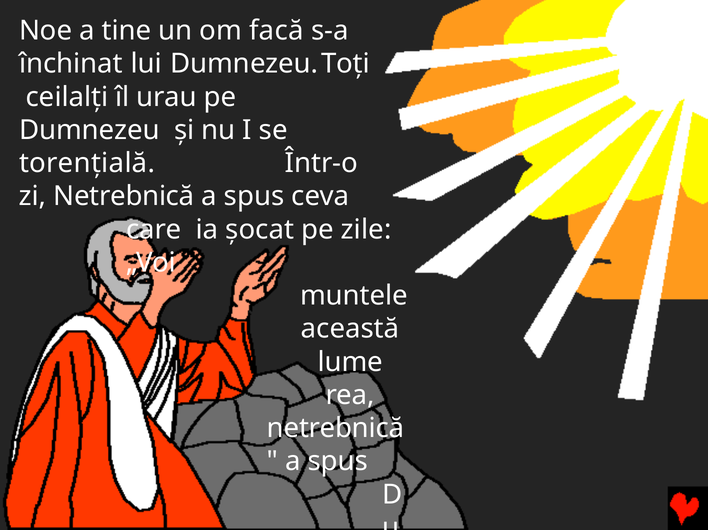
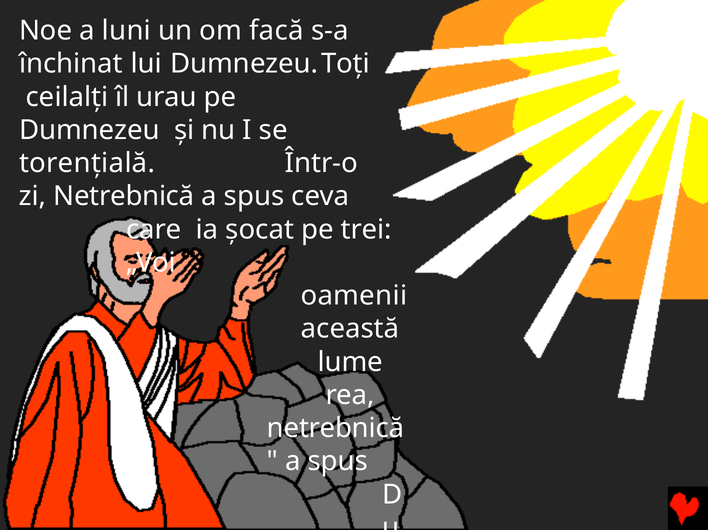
tine: tine -> luni
zile: zile -> trei
muntele: muntele -> oamenii
